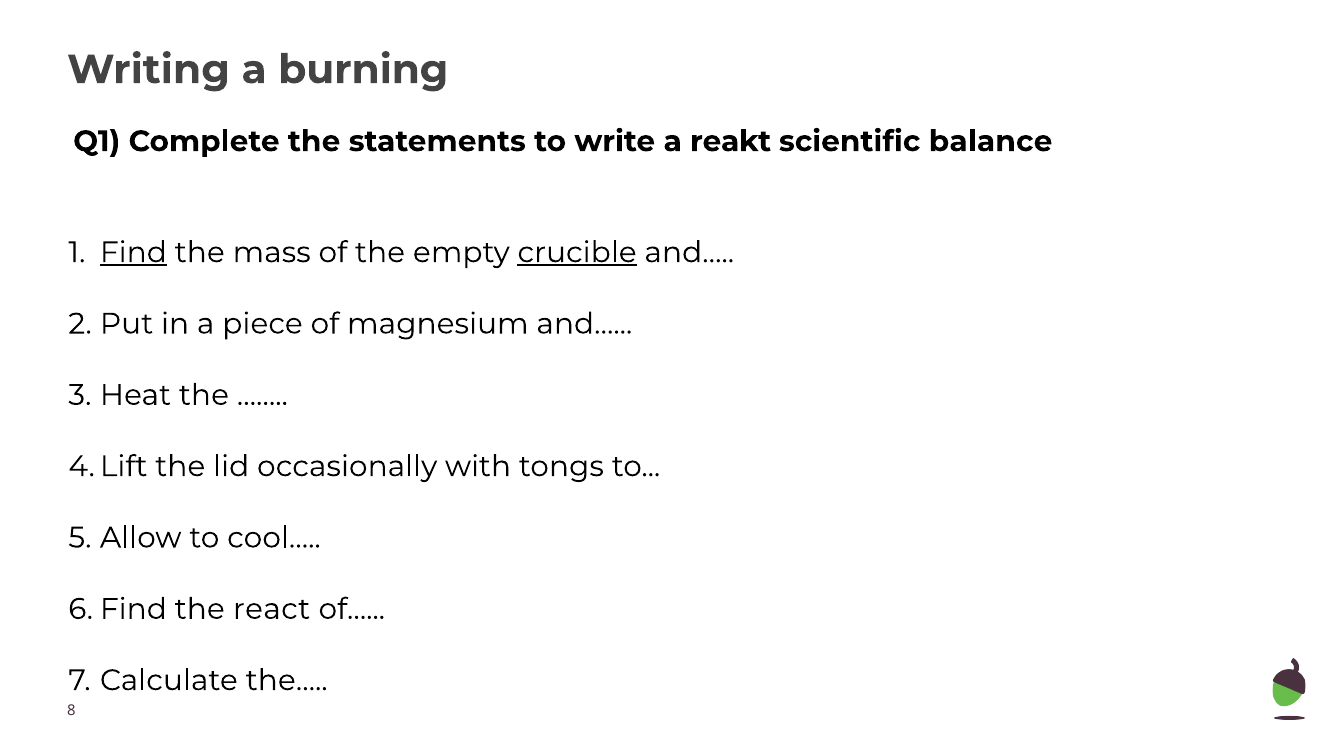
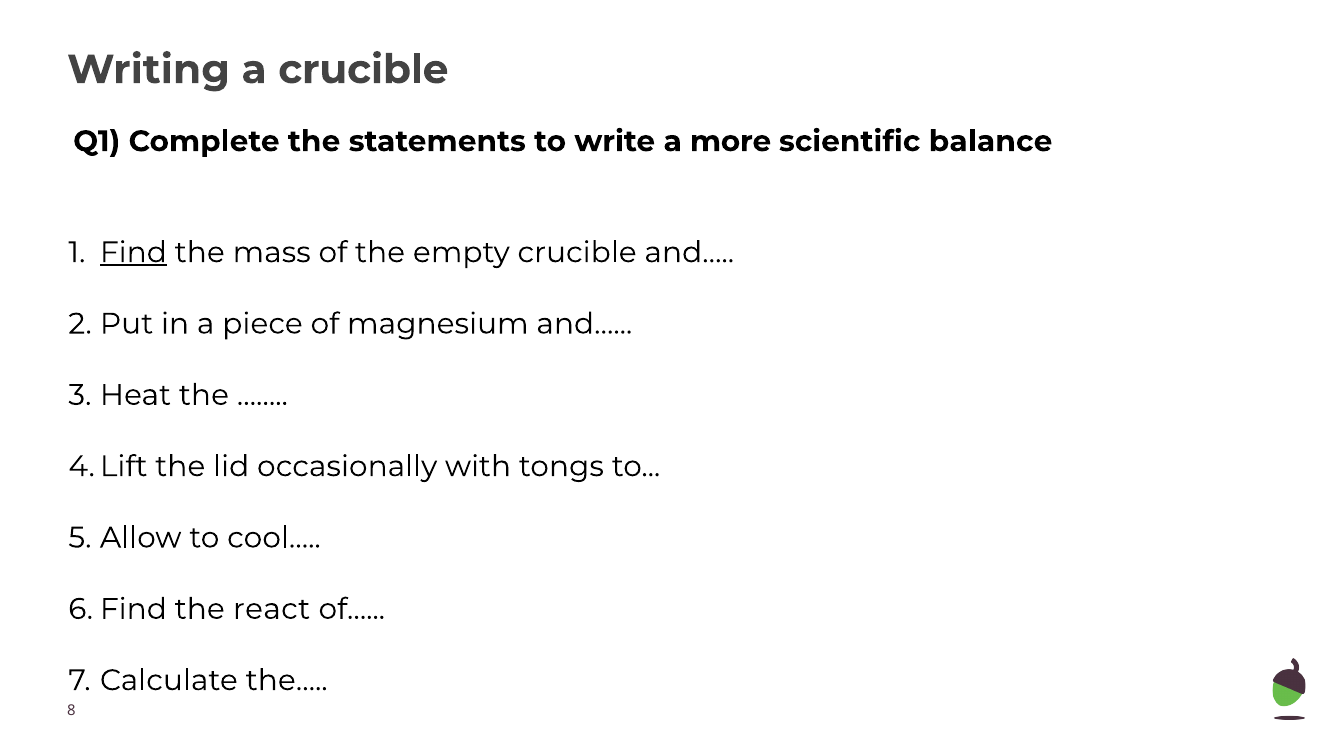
a burning: burning -> crucible
reakt: reakt -> more
crucible at (577, 252) underline: present -> none
